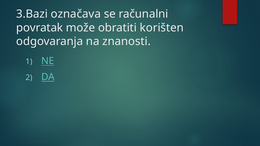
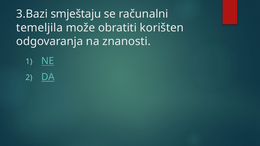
označava: označava -> smještaju
povratak: povratak -> temeljila
